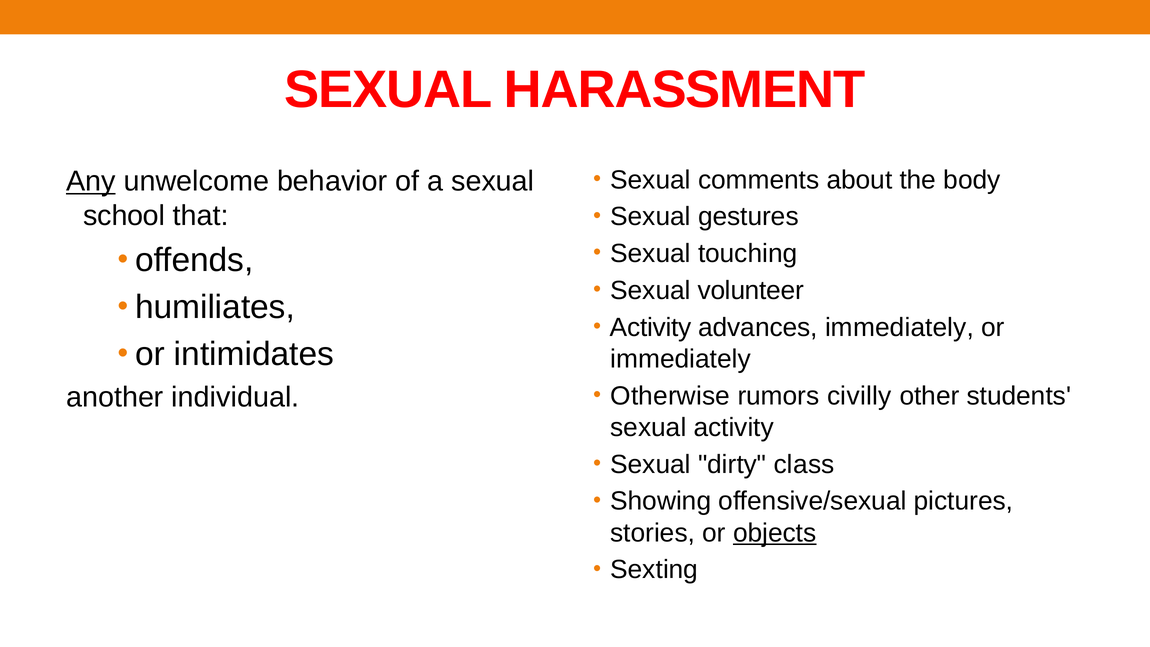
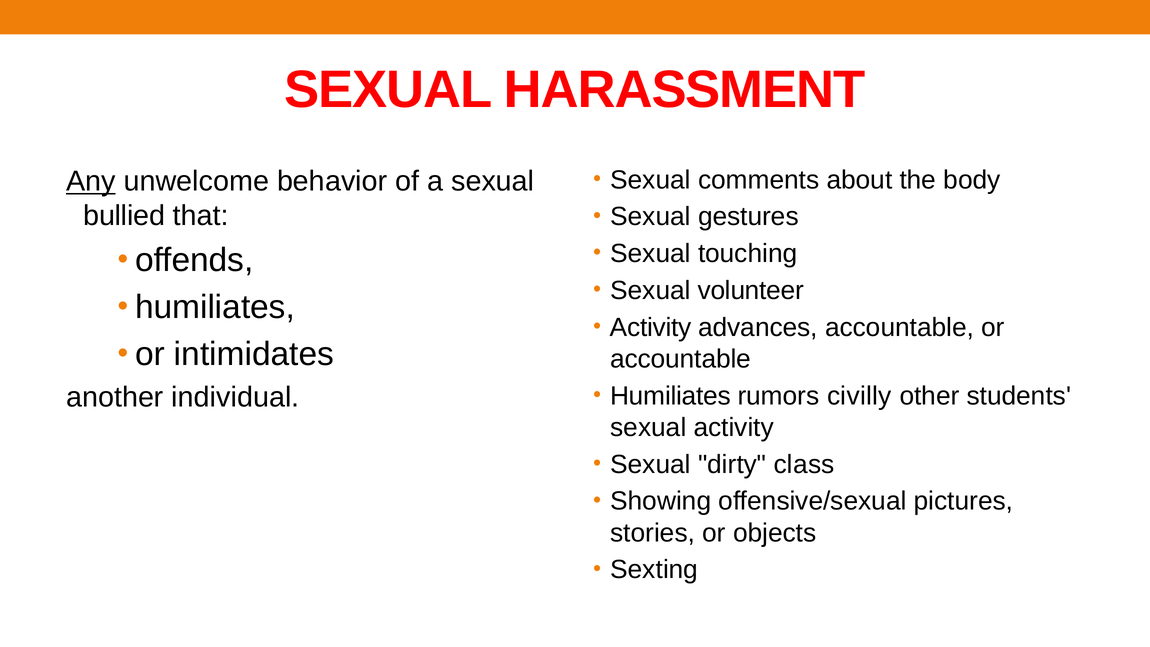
school: school -> bullied
advances immediately: immediately -> accountable
immediately at (681, 359): immediately -> accountable
Otherwise at (670, 396): Otherwise -> Humiliates
objects underline: present -> none
